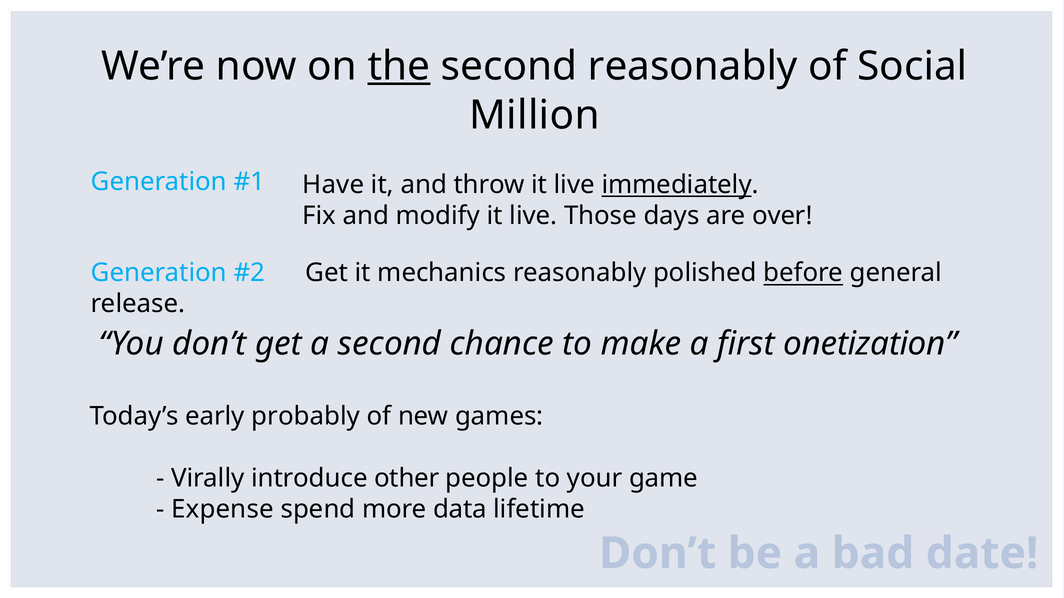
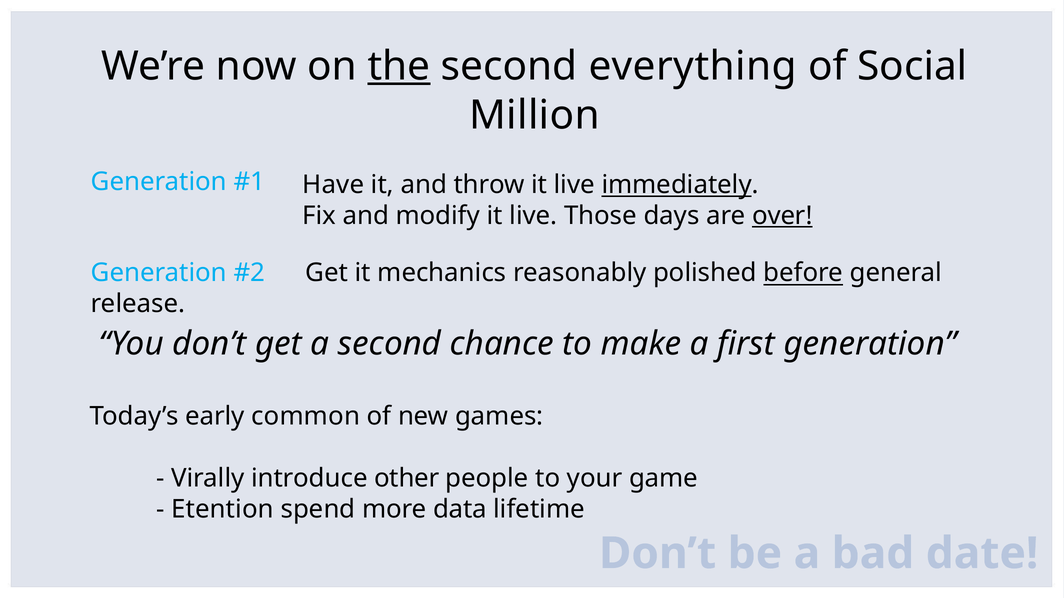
second reasonably: reasonably -> everything
over underline: none -> present
first onetization: onetization -> generation
probably: probably -> common
Expense: Expense -> Etention
